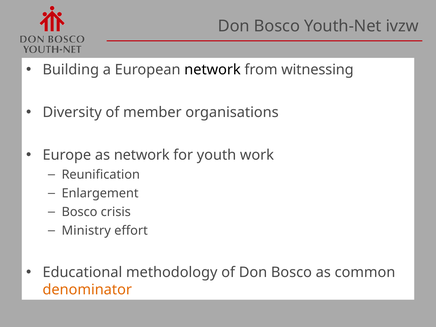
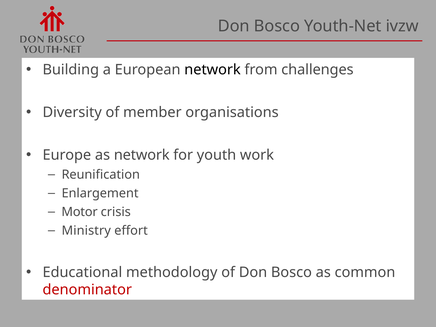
witnessing: witnessing -> challenges
Bosco at (80, 212): Bosco -> Motor
denominator colour: orange -> red
